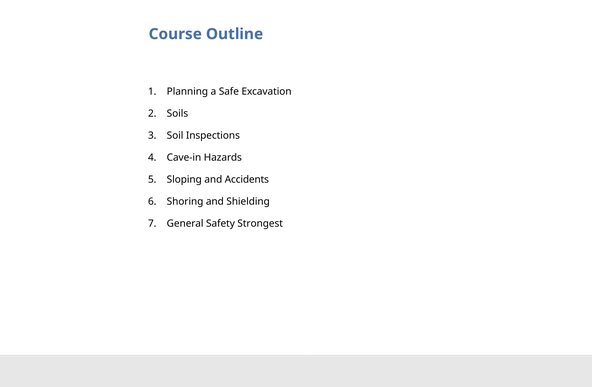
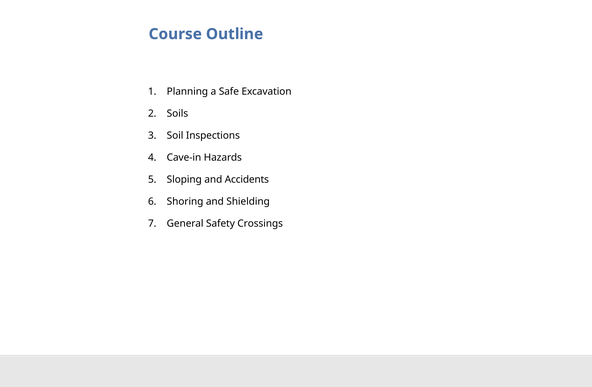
Strongest: Strongest -> Crossings
